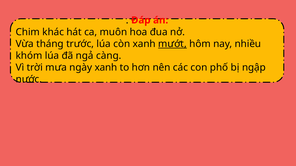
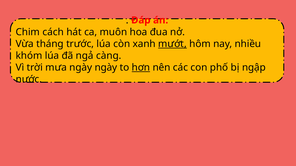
khác: khác -> cách
ngày xanh: xanh -> ngày
hơn underline: none -> present
